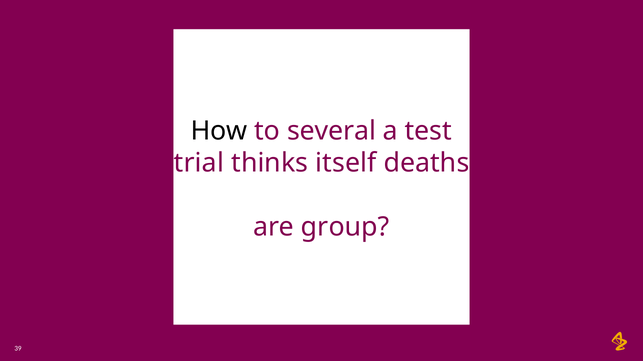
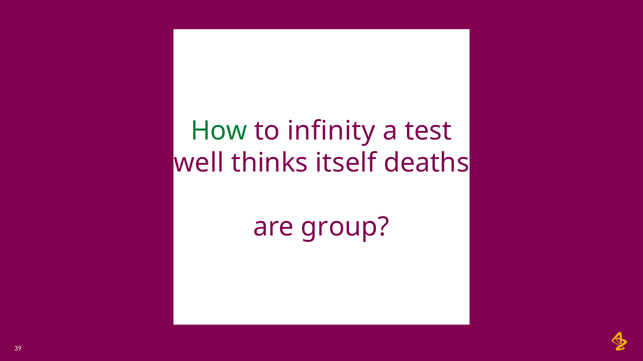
How colour: black -> green
several: several -> infinity
trial: trial -> well
